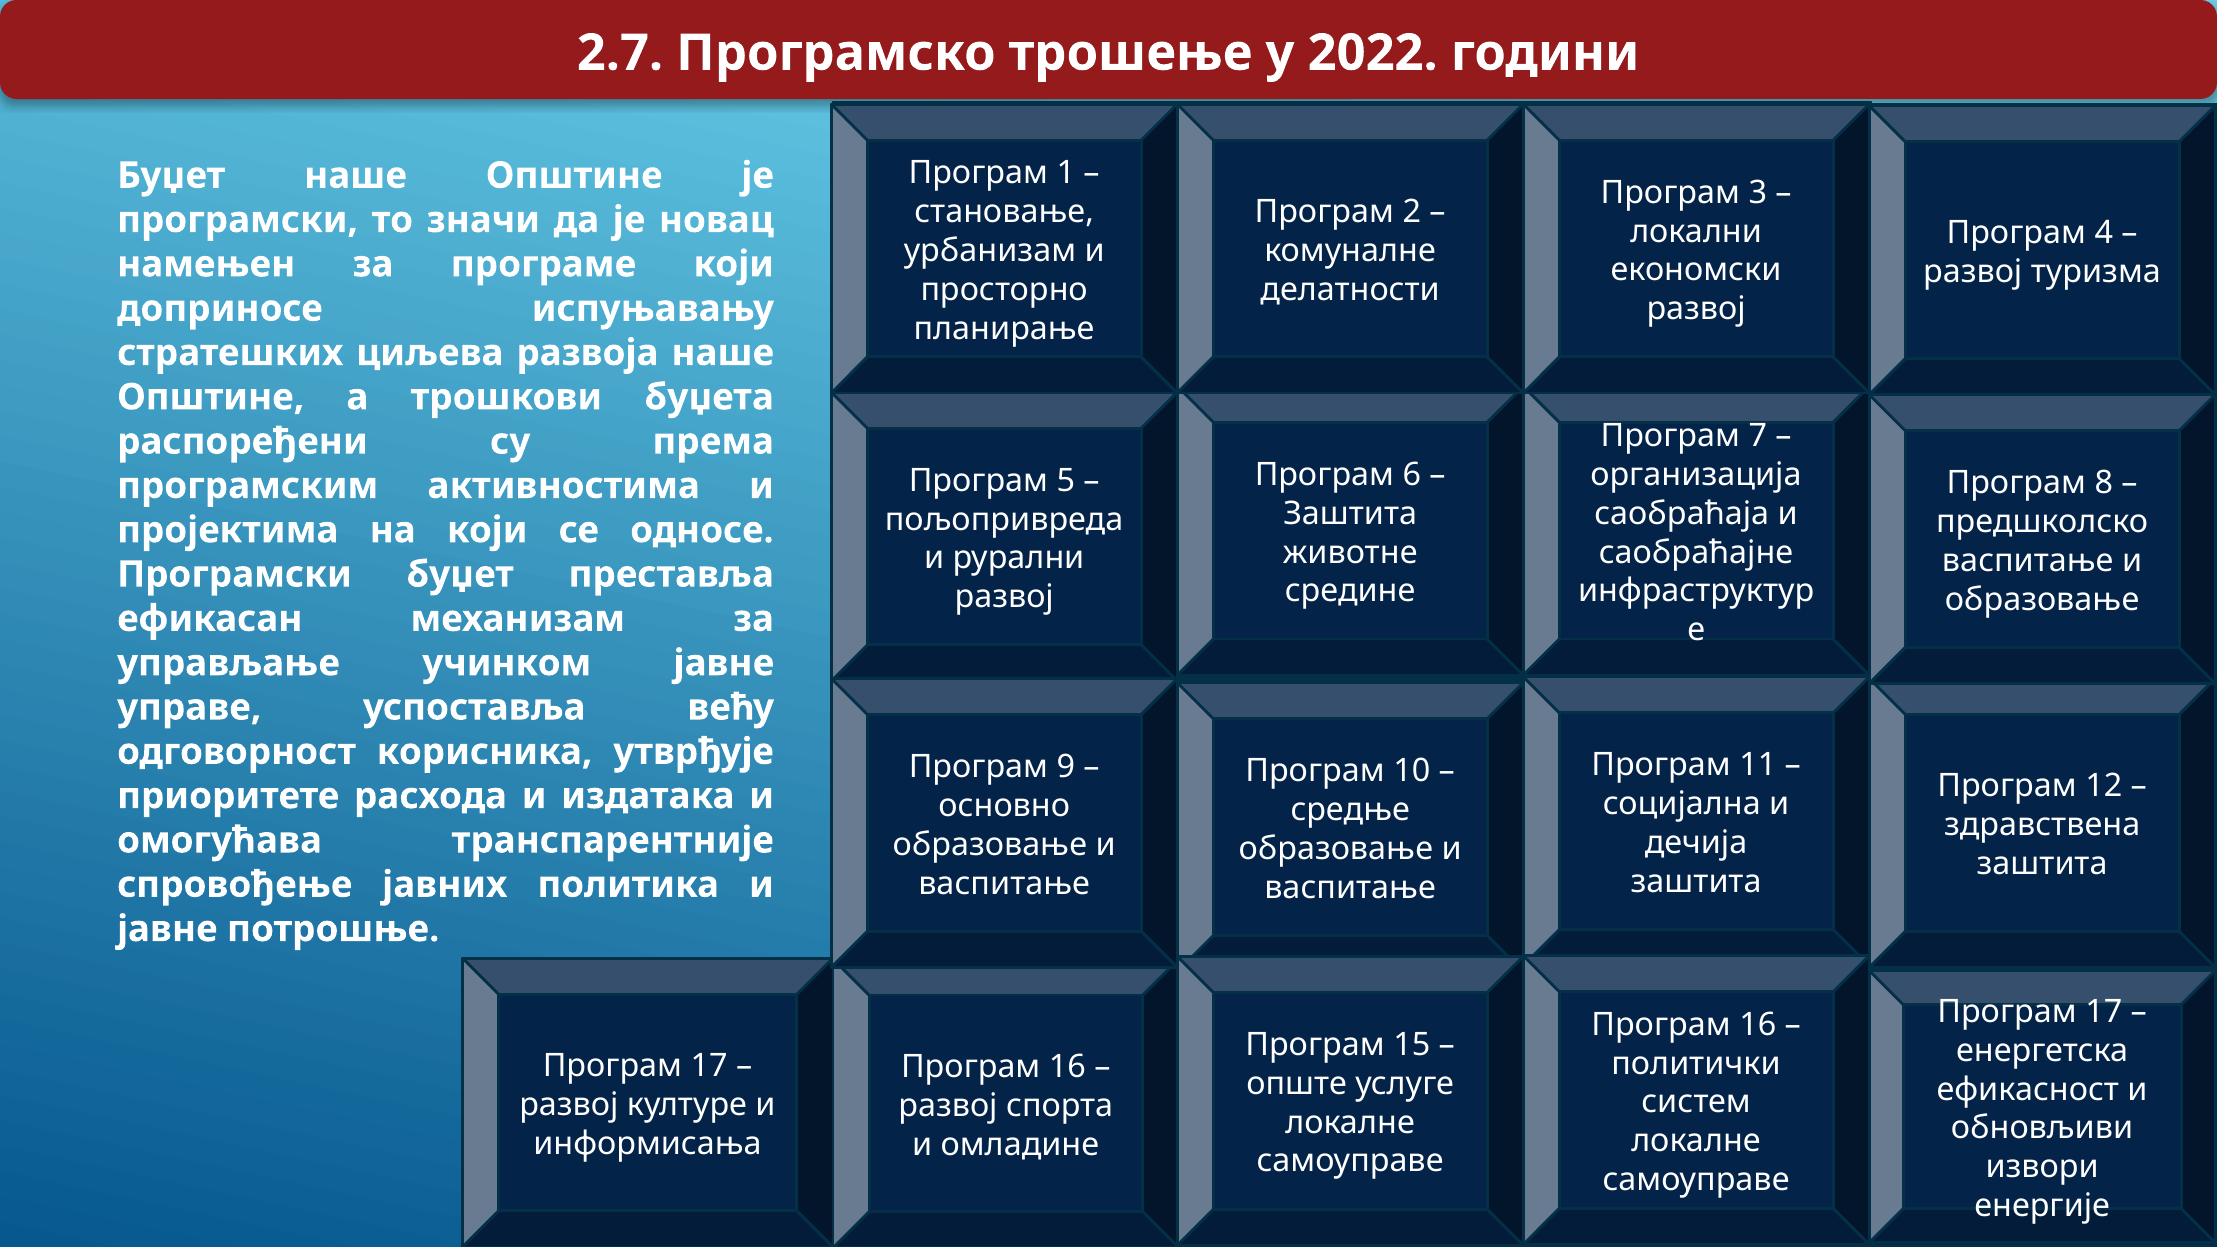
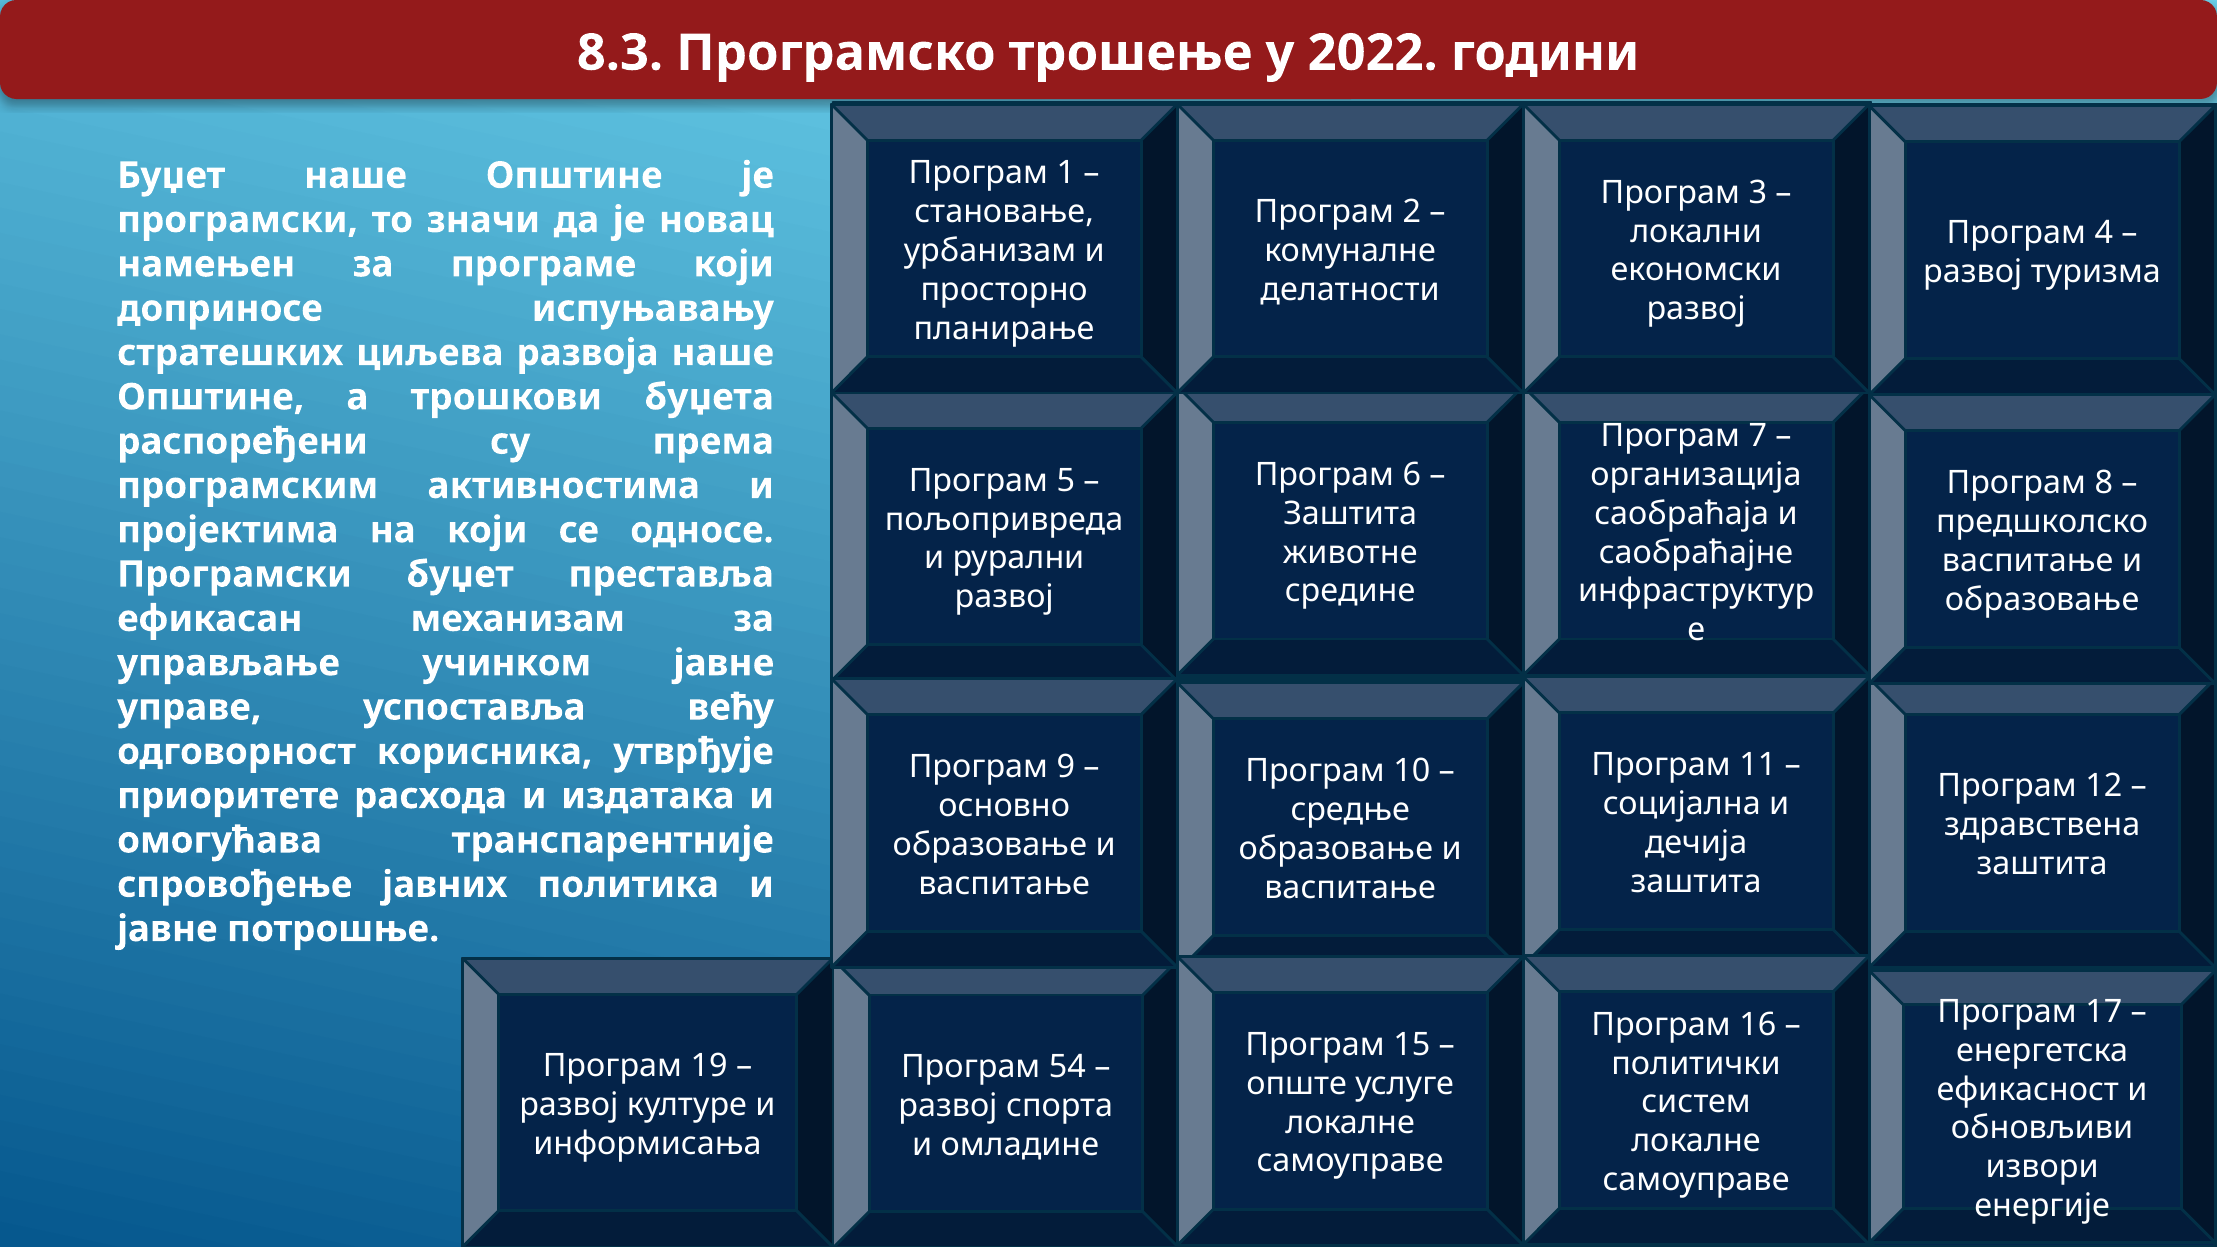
2.7: 2.7 -> 8.3
17 at (709, 1066): 17 -> 19
16 at (1067, 1067): 16 -> 54
